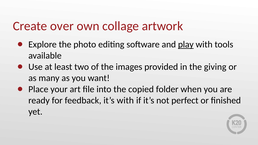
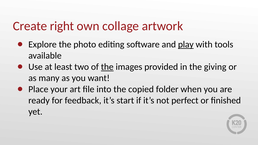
over: over -> right
the at (107, 67) underline: none -> present
it’s with: with -> start
